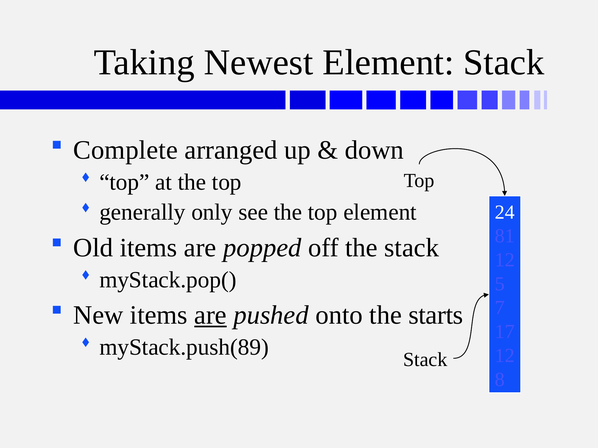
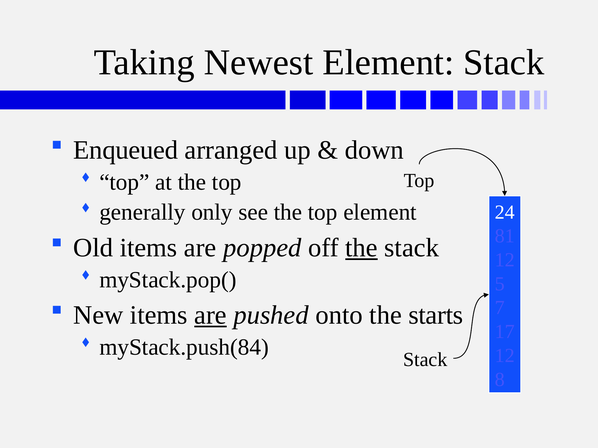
Complete: Complete -> Enqueued
the at (362, 248) underline: none -> present
myStack.push(89: myStack.push(89 -> myStack.push(84
